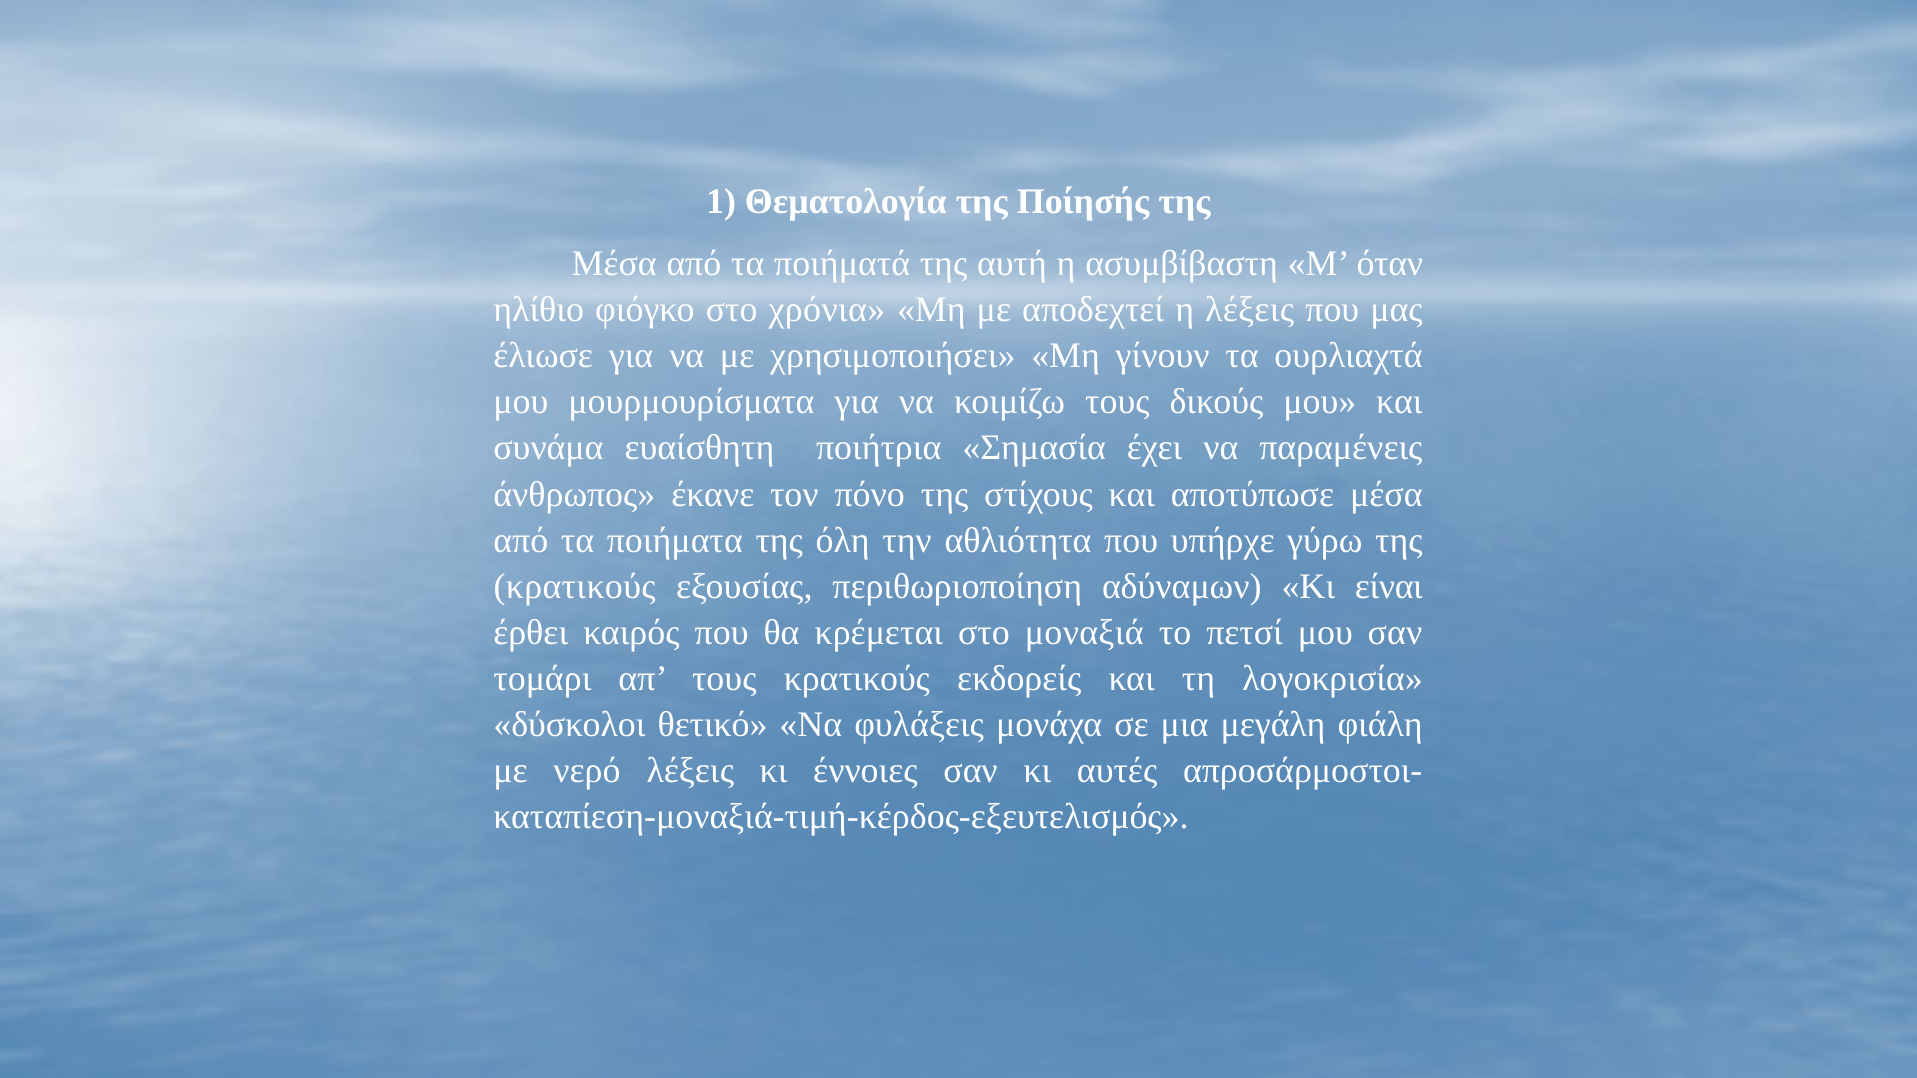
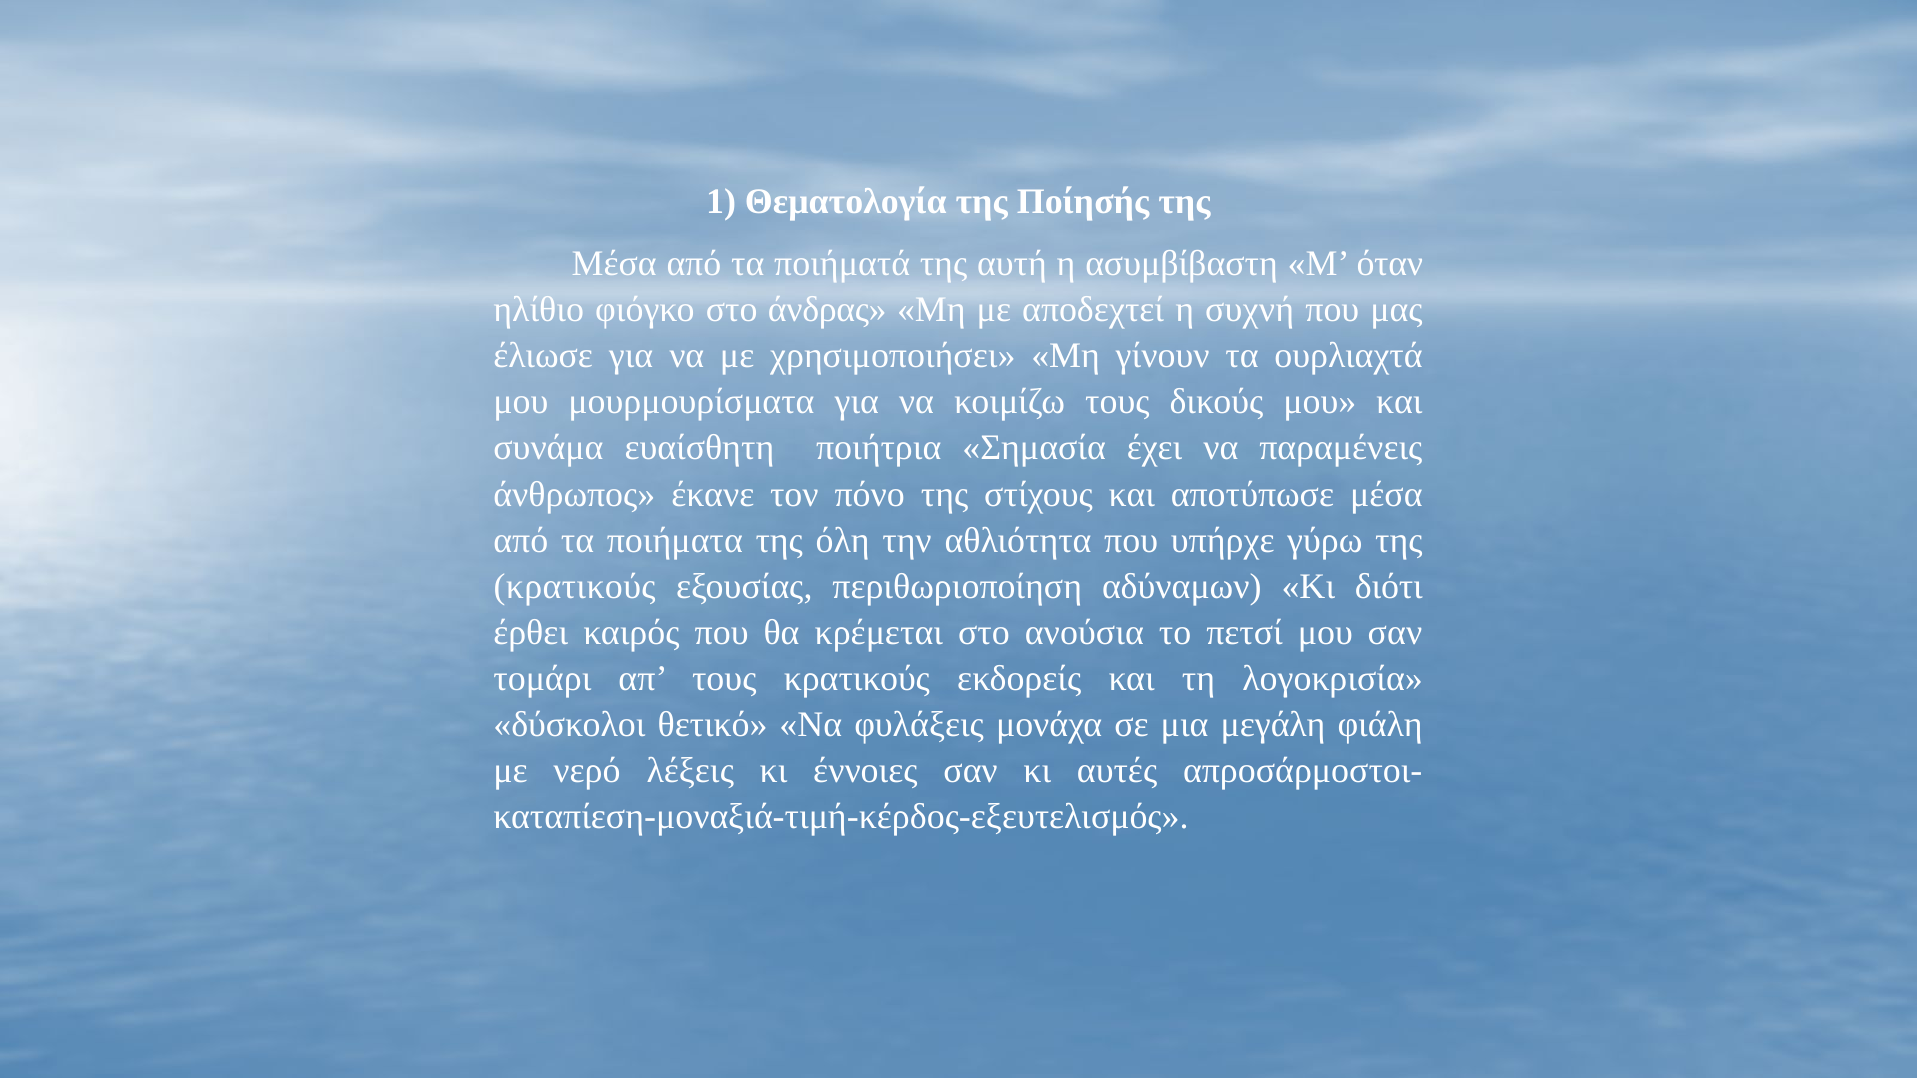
χρόνια: χρόνια -> άνδρας
η λέξεις: λέξεις -> συχνή
είναι: είναι -> διότι
μοναξιά: μοναξιά -> ανούσια
